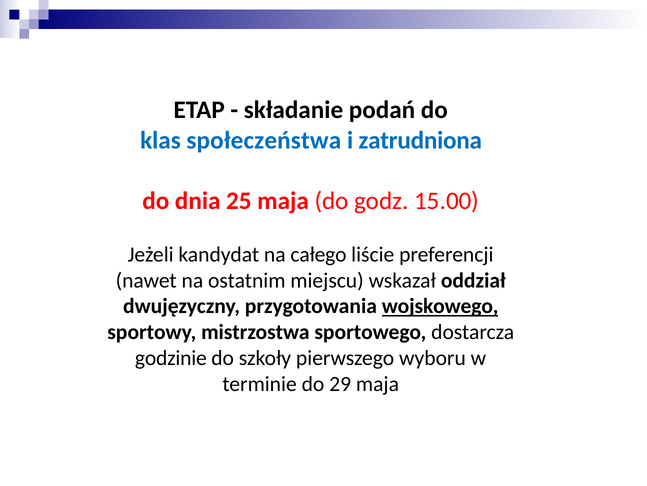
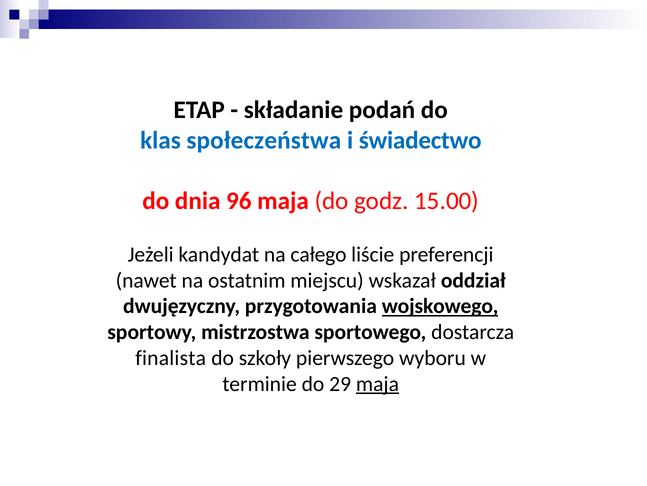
zatrudniona: zatrudniona -> świadectwo
25: 25 -> 96
godzinie: godzinie -> finalista
maja at (377, 384) underline: none -> present
